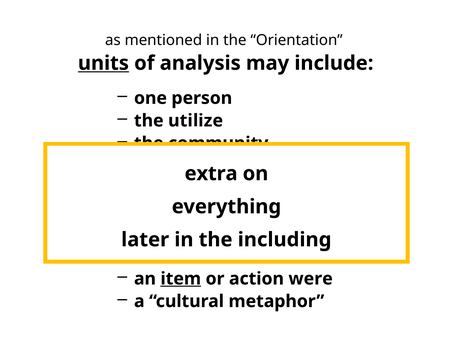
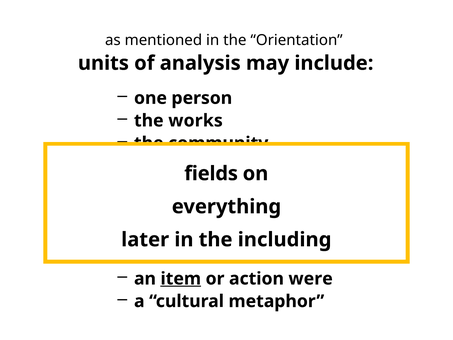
units underline: present -> none
utilize: utilize -> works
extra: extra -> fields
